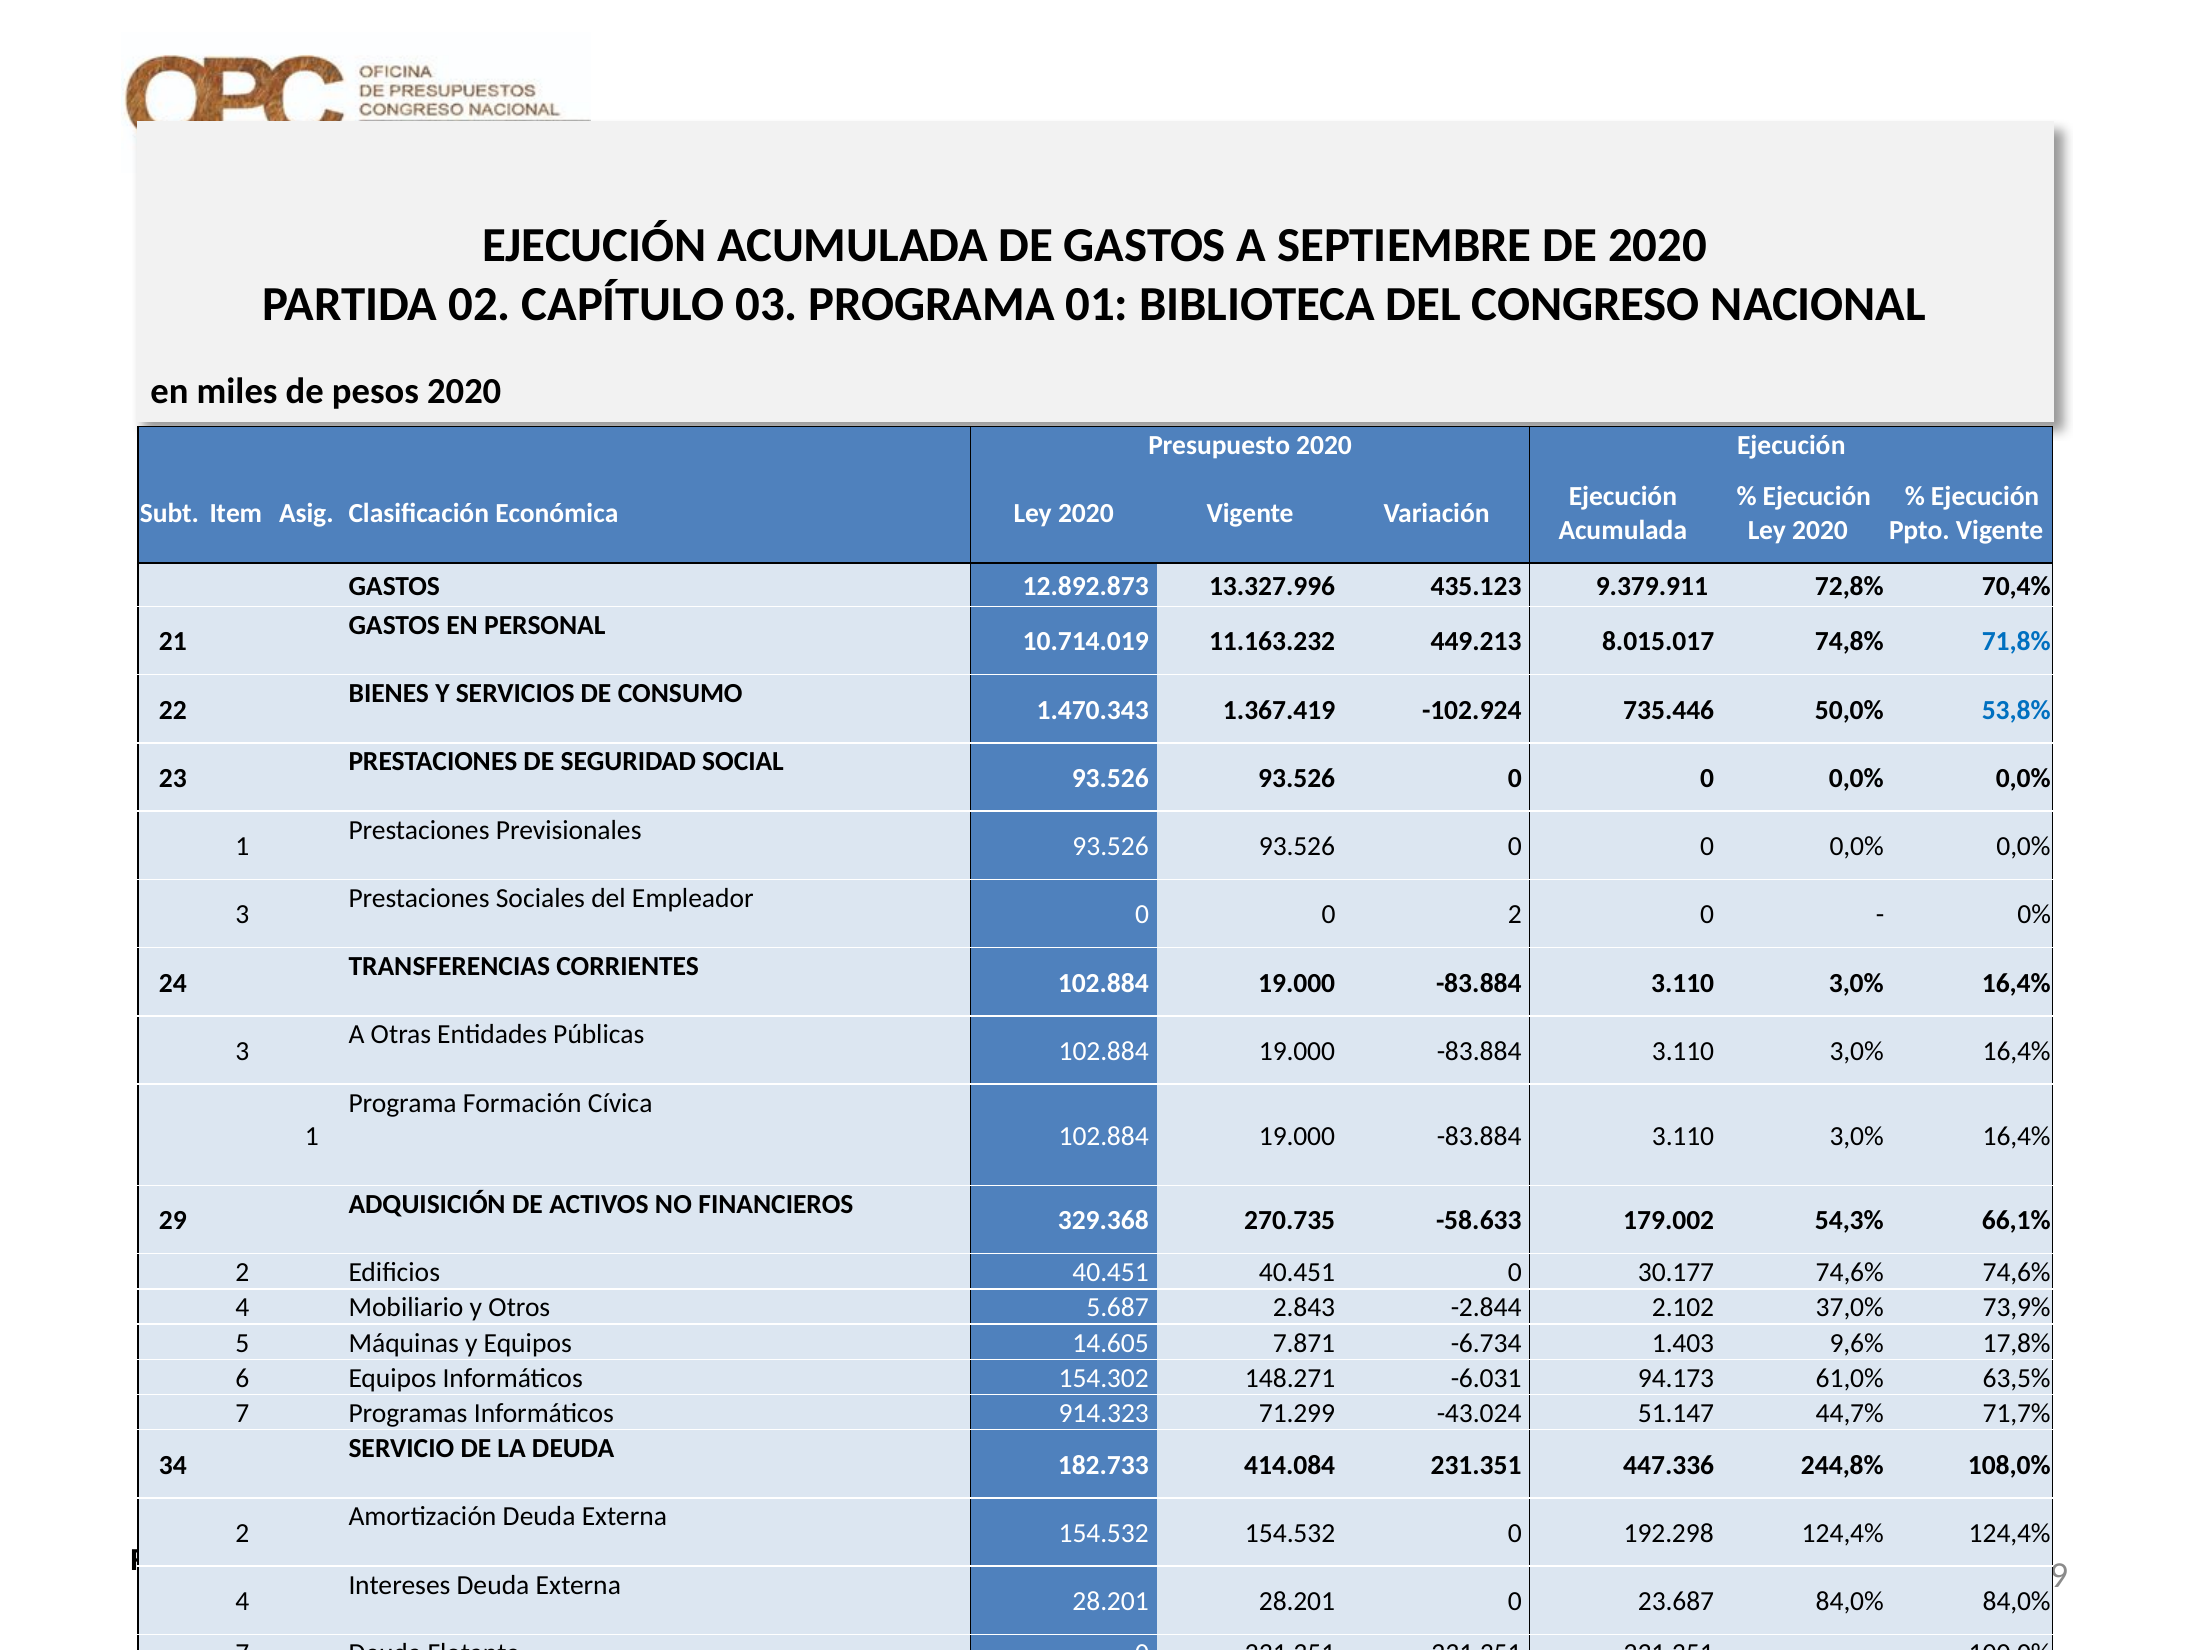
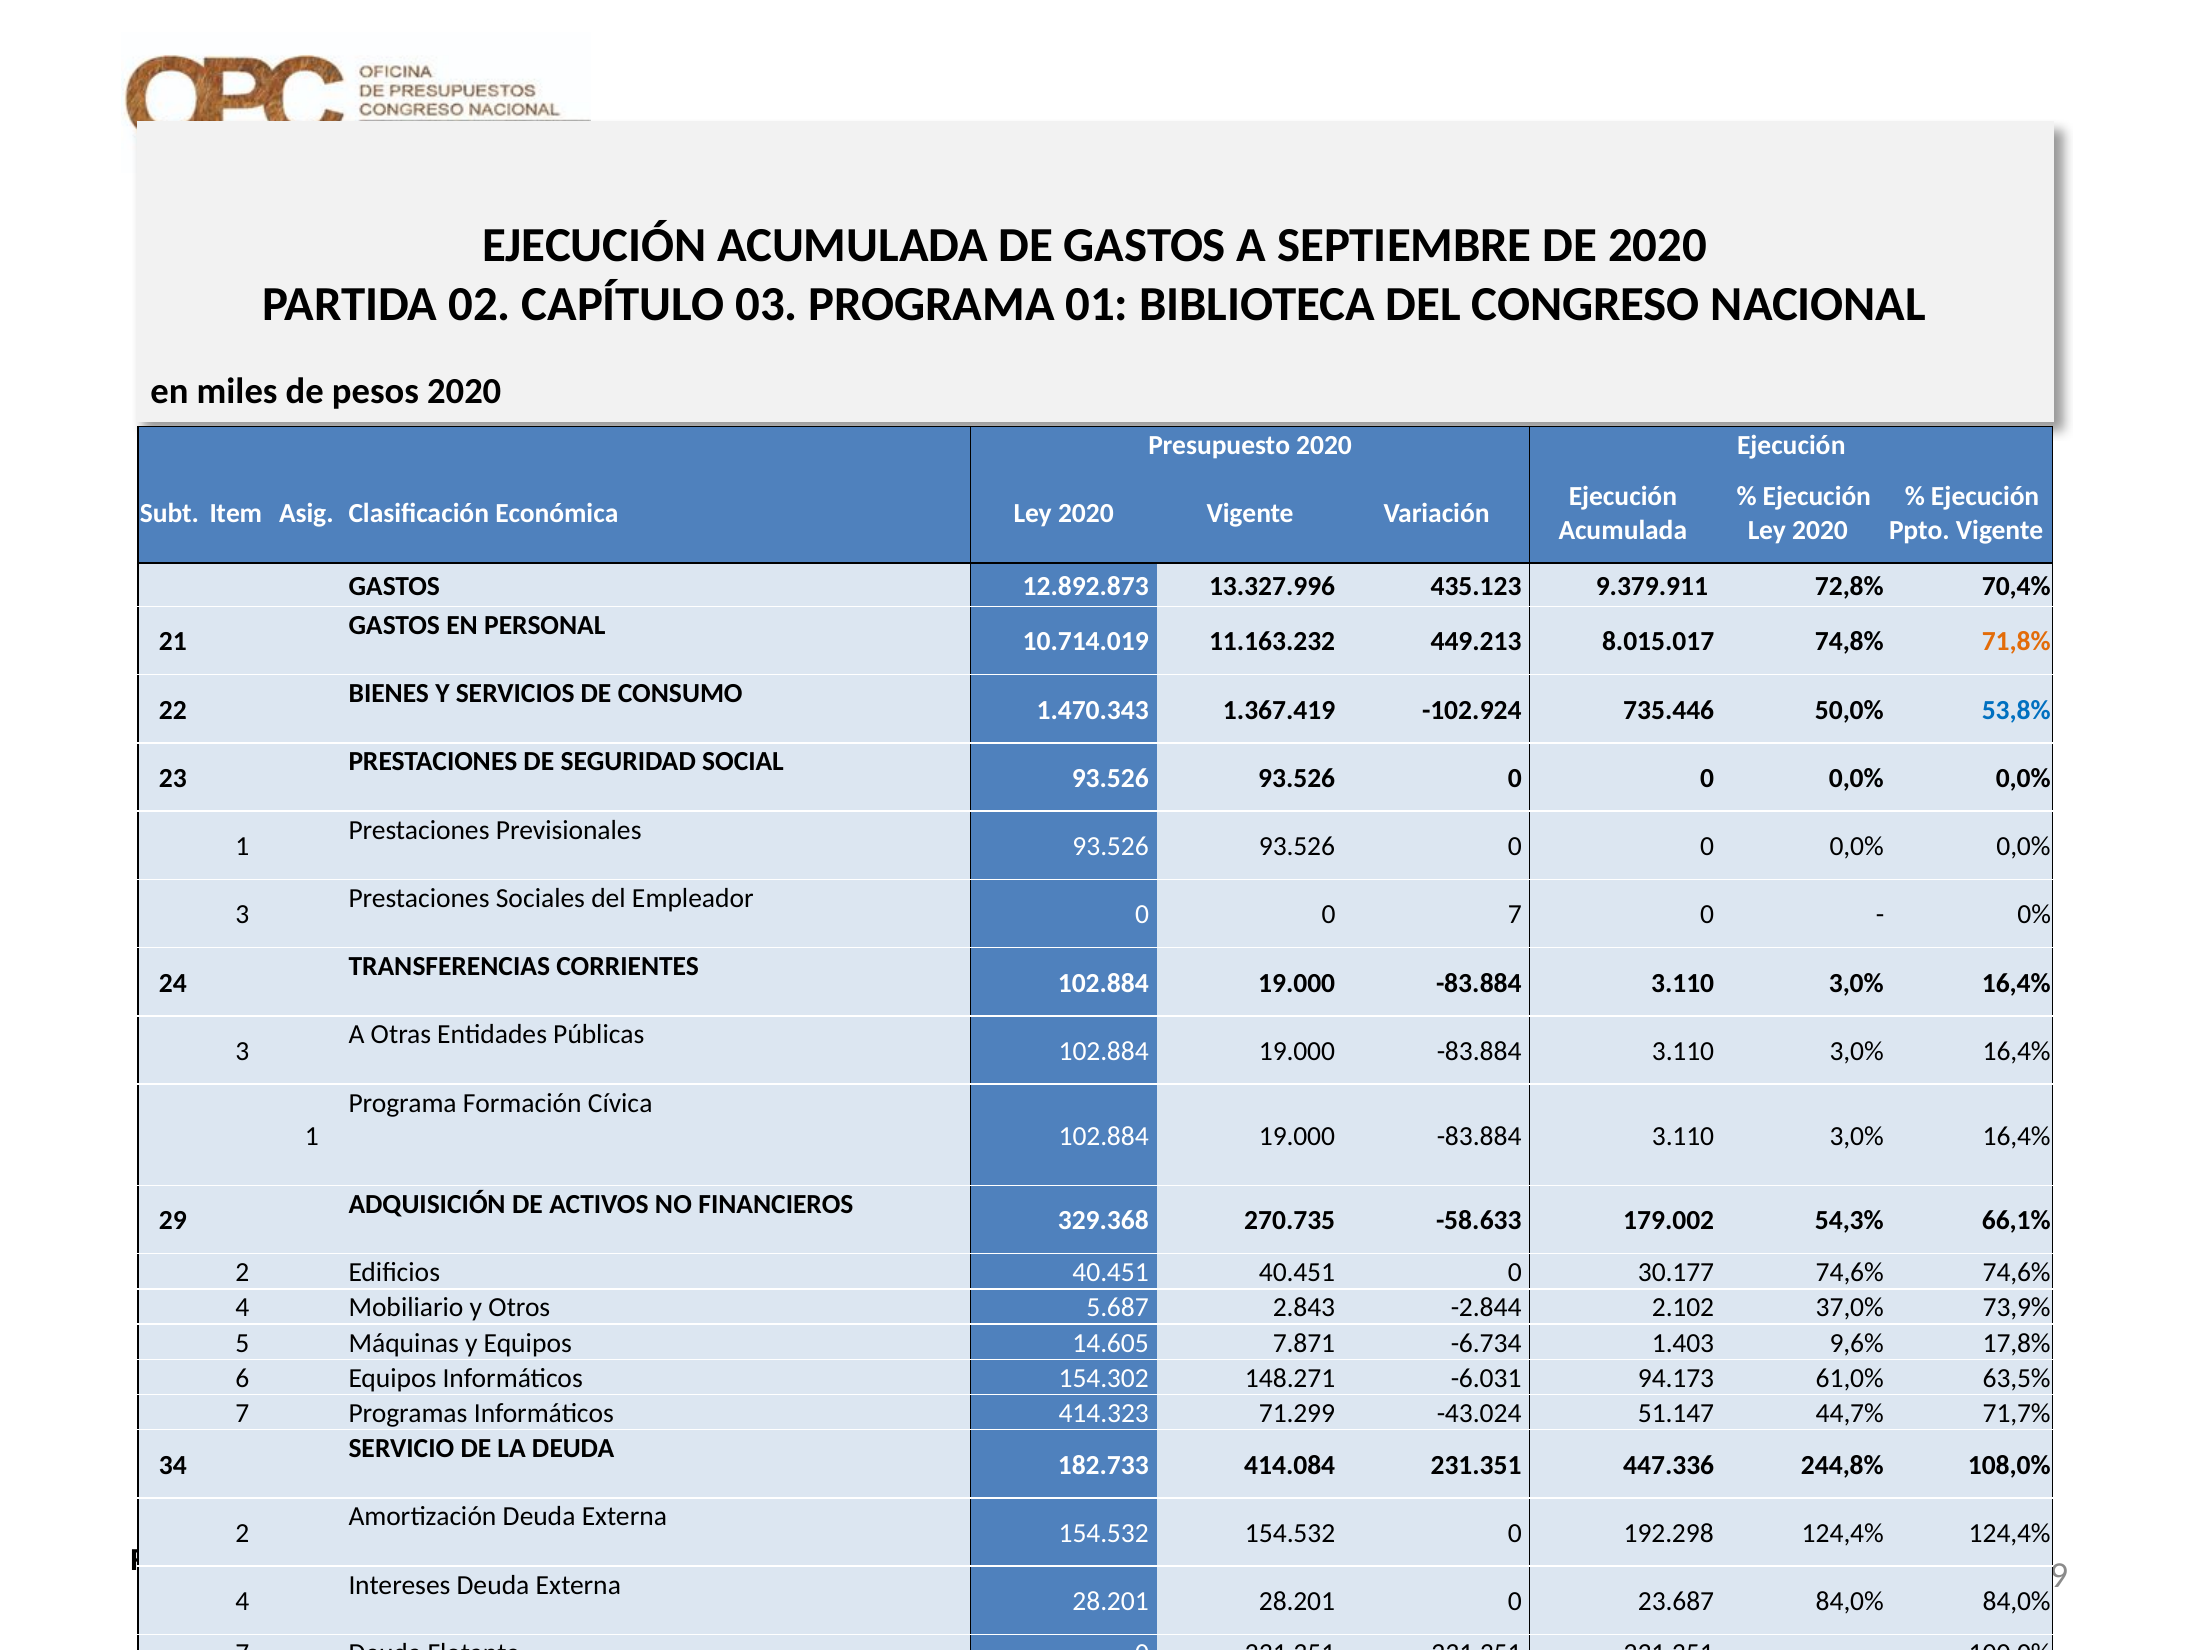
71,8% colour: blue -> orange
0 2: 2 -> 7
914.323: 914.323 -> 414.323
